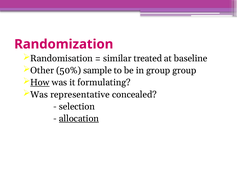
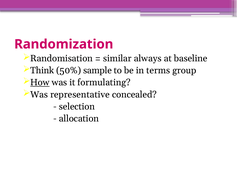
treated: treated -> always
Other: Other -> Think
in group: group -> terms
allocation underline: present -> none
